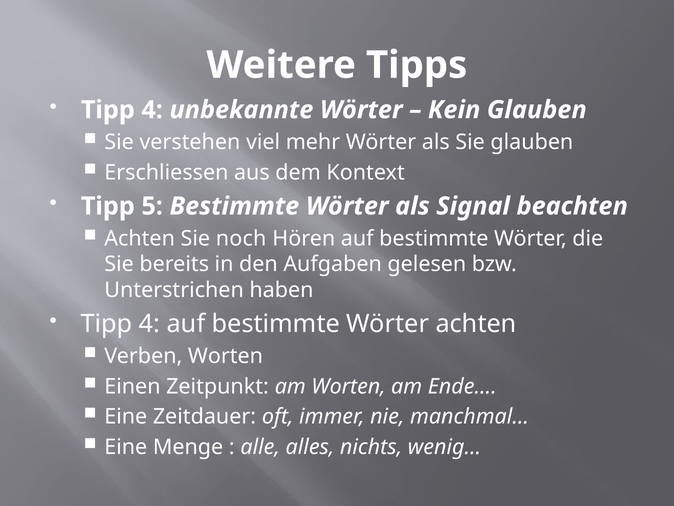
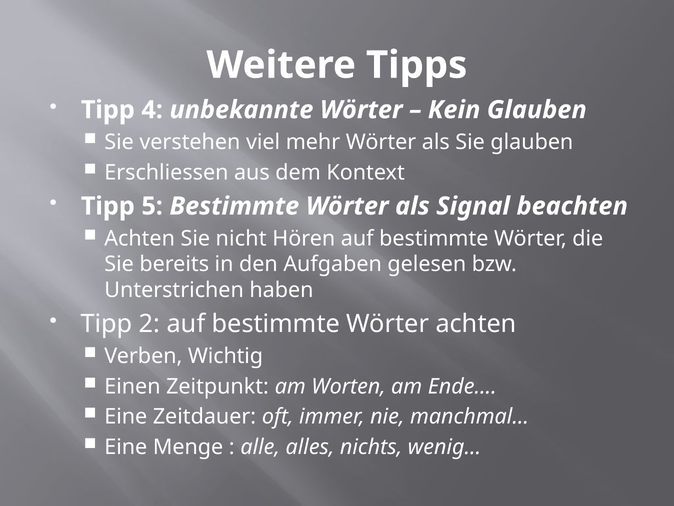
noch: noch -> nicht
4 at (150, 324): 4 -> 2
Verben Worten: Worten -> Wichtig
